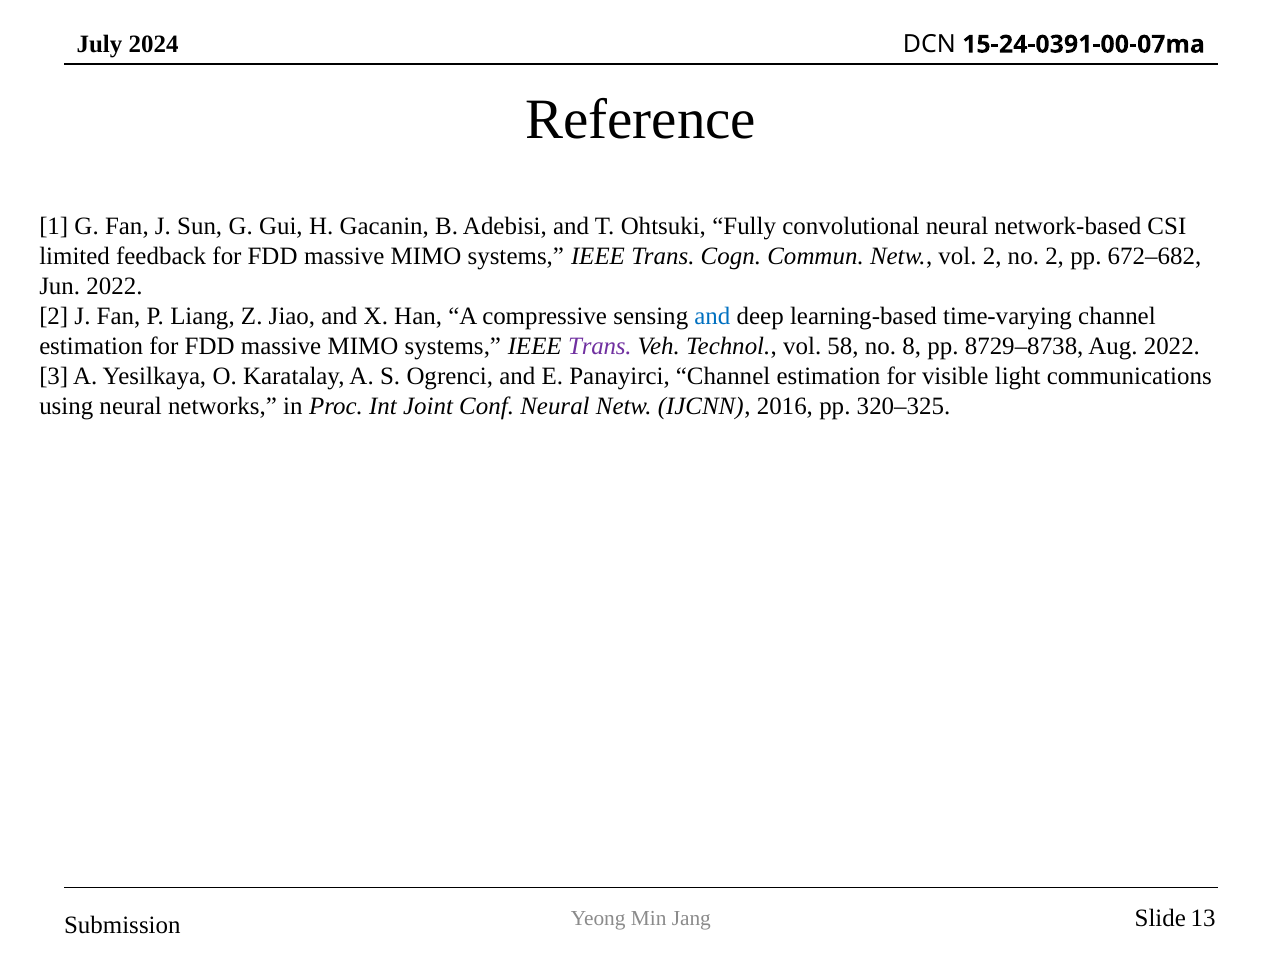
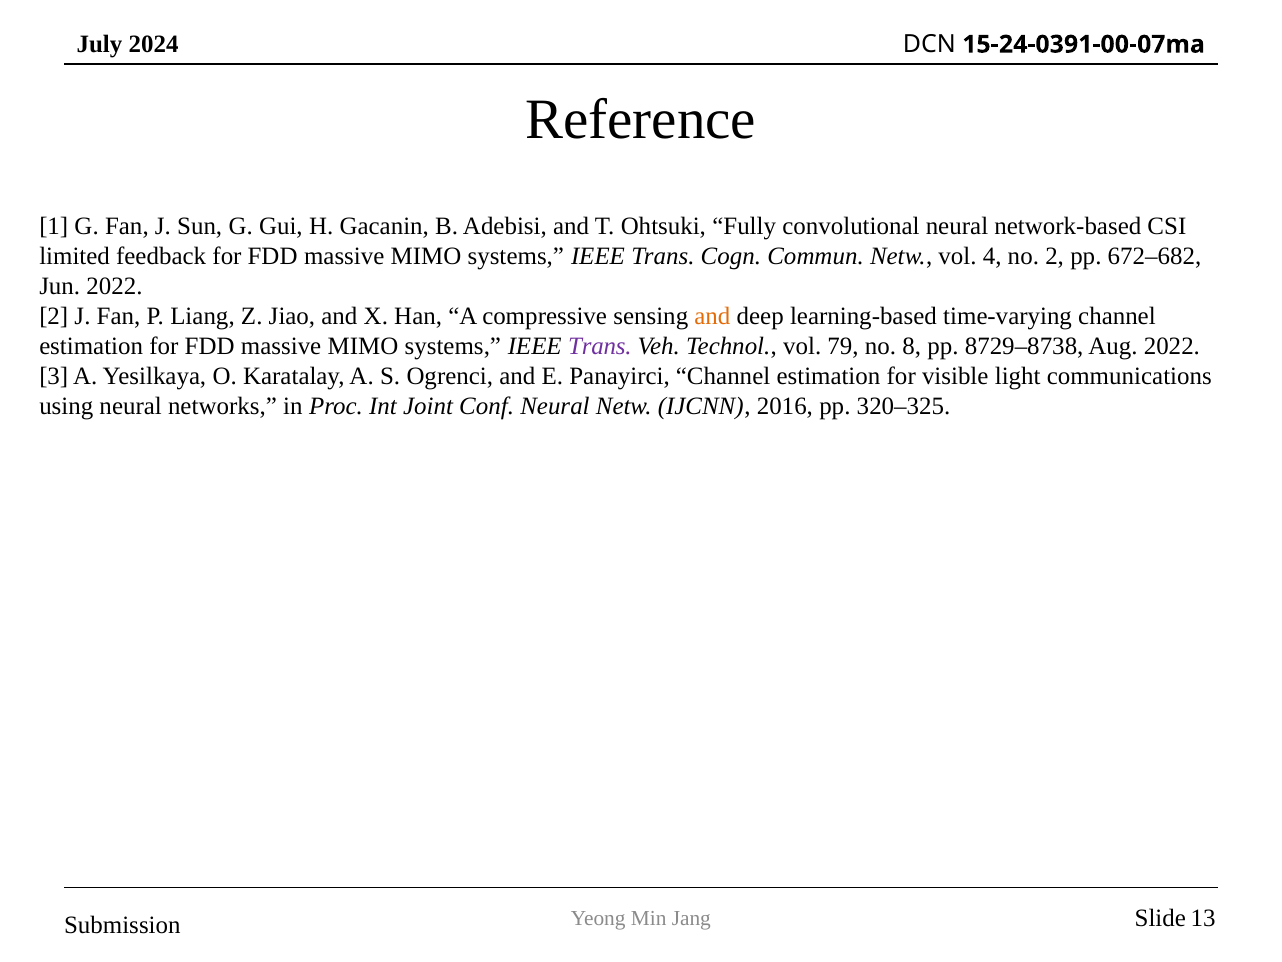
vol 2: 2 -> 4
and at (712, 316) colour: blue -> orange
58: 58 -> 79
